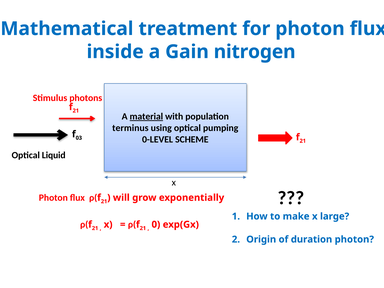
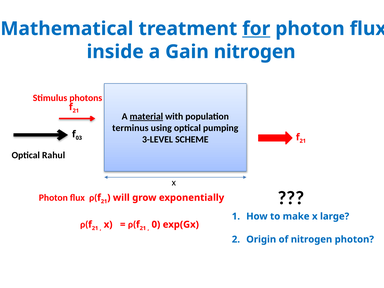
for underline: none -> present
0-LEVEL: 0-LEVEL -> 3-LEVEL
Liquid: Liquid -> Rahul
of duration: duration -> nitrogen
